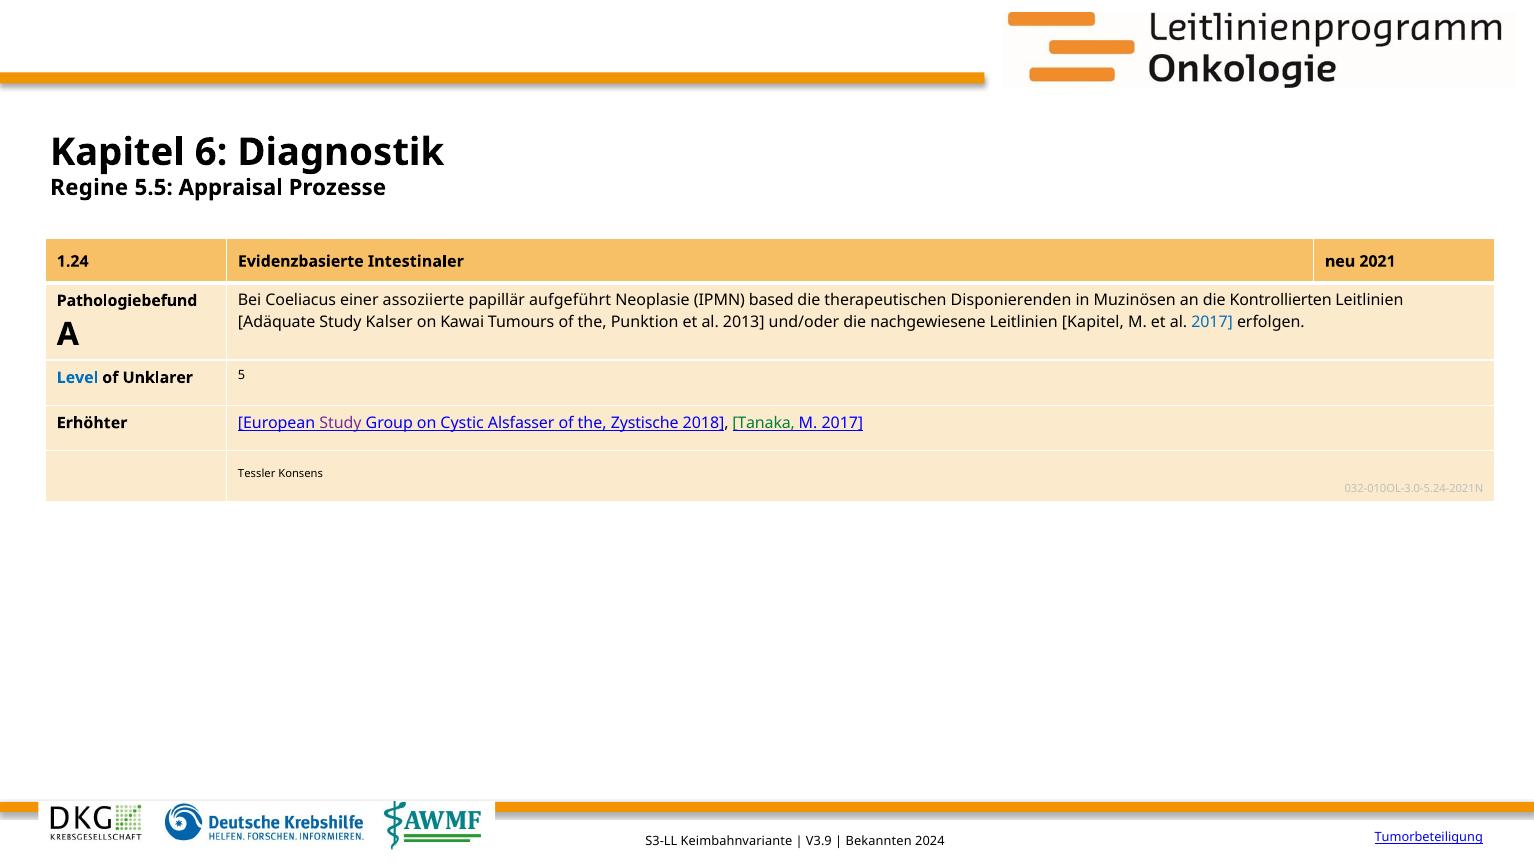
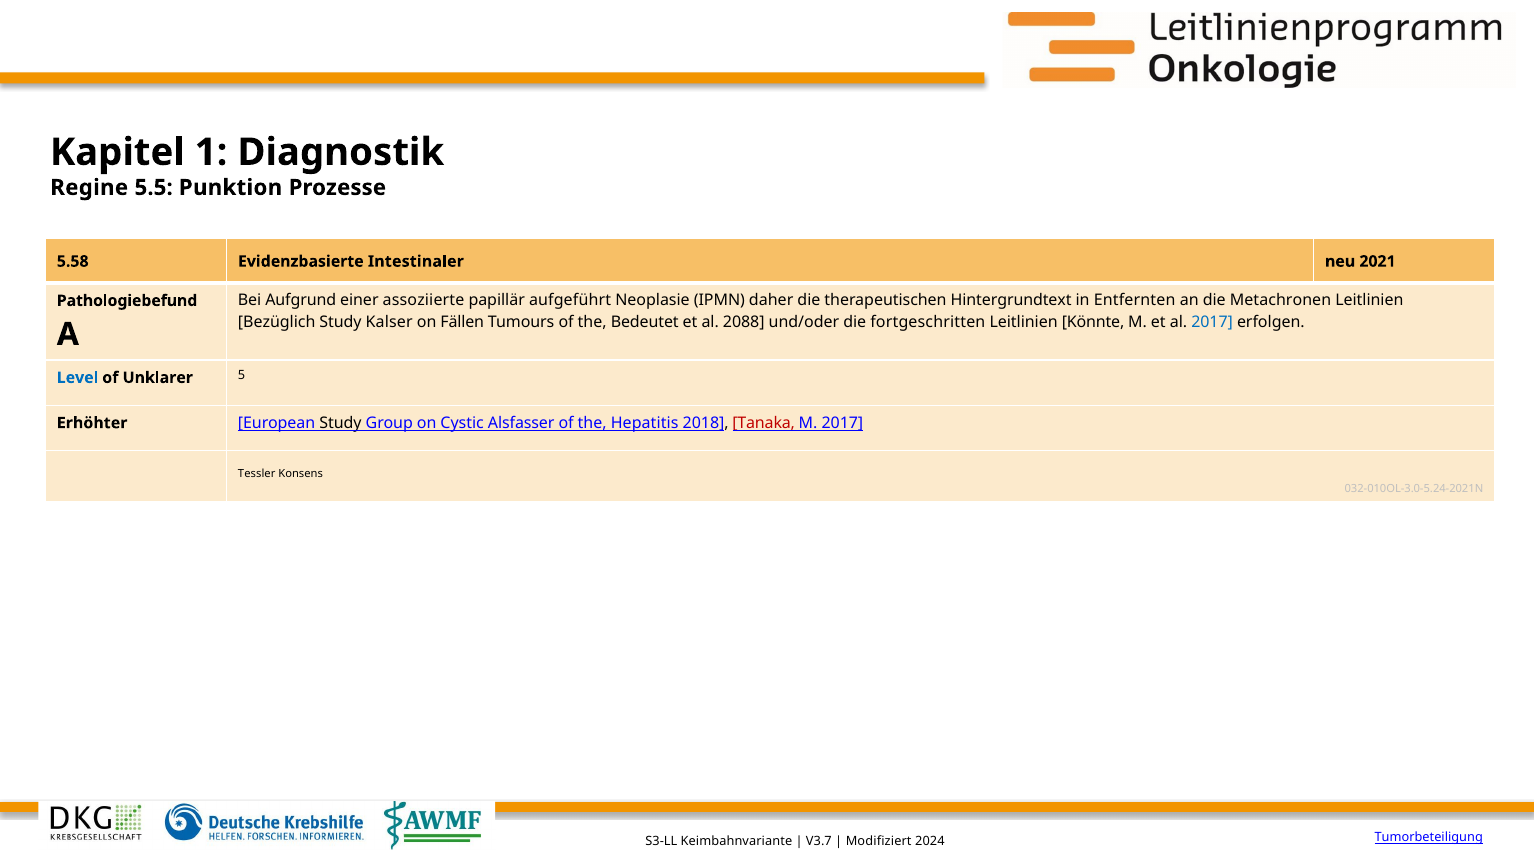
6: 6 -> 1
Appraisal: Appraisal -> Punktion
1.24: 1.24 -> 5.58
Coeliacus: Coeliacus -> Aufgrund
based: based -> daher
Disponierenden: Disponierenden -> Hintergrundtext
Muzinösen: Muzinösen -> Entfernten
Kontrollierten: Kontrollierten -> Metachronen
Adäquate: Adäquate -> Bezüglich
Kawai: Kawai -> Fällen
Punktion: Punktion -> Bedeutet
2013: 2013 -> 2088
nachgewiesene: nachgewiesene -> fortgeschritten
Leitlinien Kapitel: Kapitel -> Könnte
Study at (340, 423) colour: purple -> black
Zystische: Zystische -> Hepatitis
Tanaka colour: green -> red
V3.9: V3.9 -> V3.7
Bekannten: Bekannten -> Modifiziert
